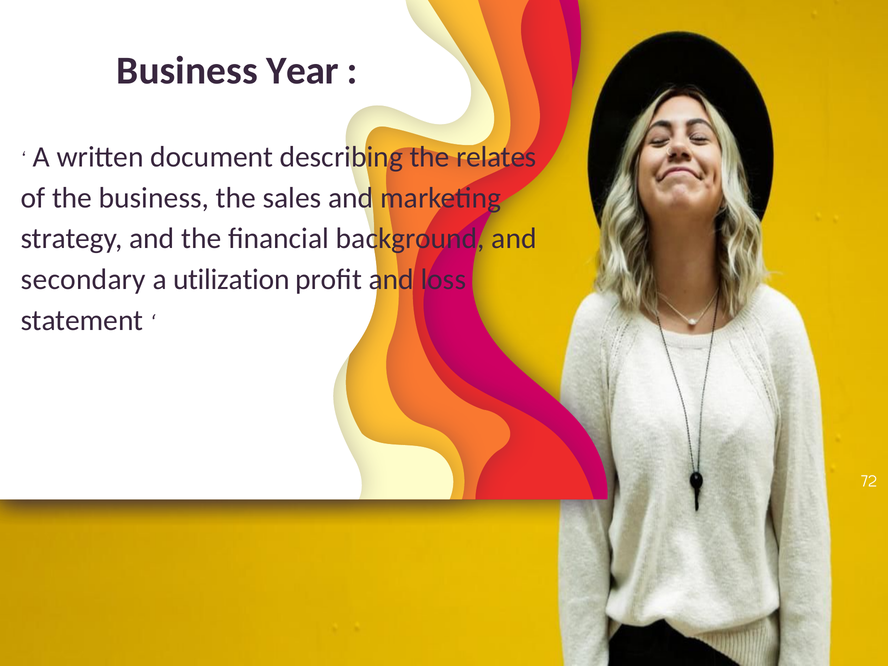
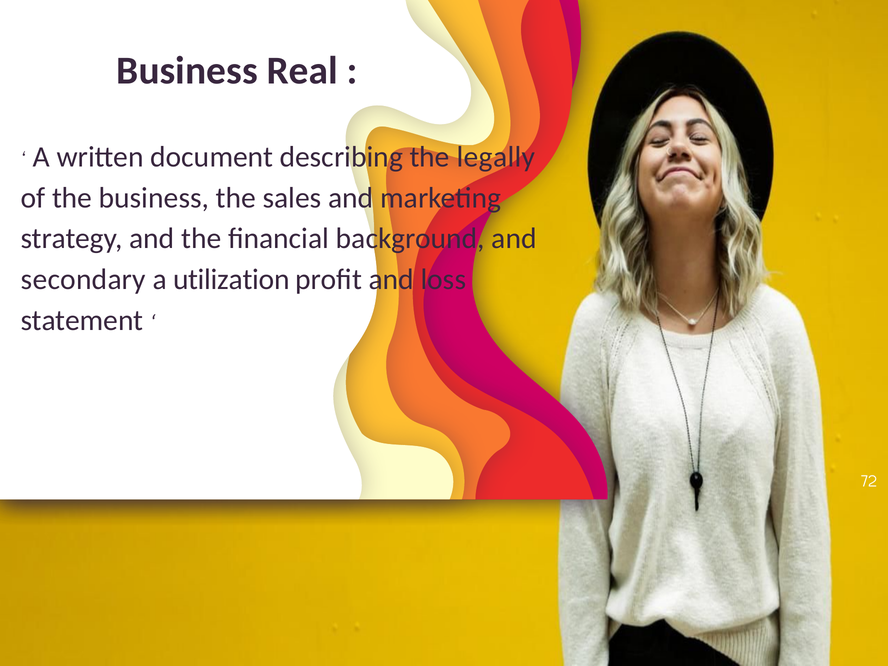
Year: Year -> Real
relates: relates -> legally
